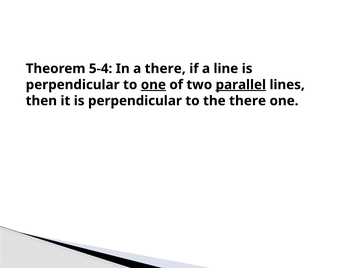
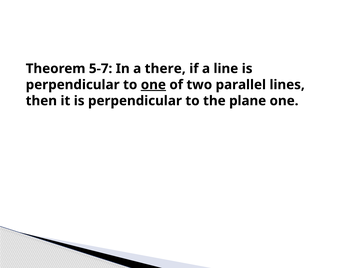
5-4: 5-4 -> 5-7
parallel underline: present -> none
the there: there -> plane
